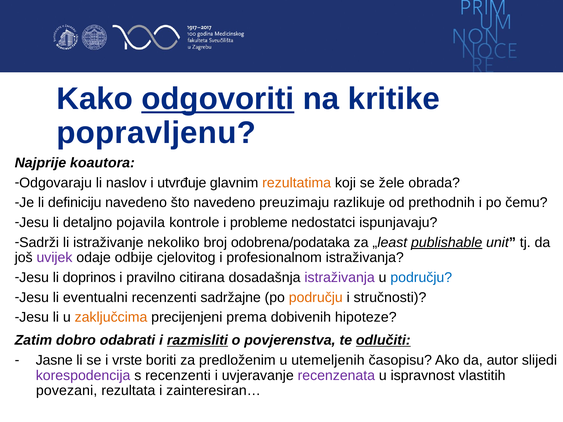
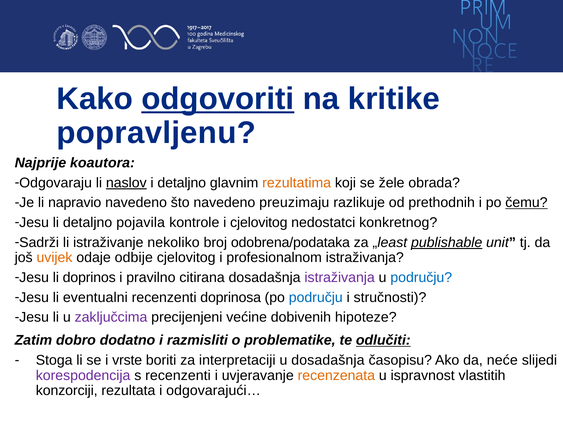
naslov underline: none -> present
i utvrđuje: utvrđuje -> detaljno
definiciju: definiciju -> napravio
čemu underline: none -> present
i probleme: probleme -> cjelovitog
ispunjavaju: ispunjavaju -> konkretnog
uvijek colour: purple -> orange
sadržajne: sadržajne -> doprinosa
području at (316, 298) colour: orange -> blue
zaključcima colour: orange -> purple
prema: prema -> većine
odabrati: odabrati -> dodatno
razmisliti underline: present -> none
povjerenstva: povjerenstva -> problematike
Jasne: Jasne -> Stoga
predloženim: predloženim -> interpretaciji
u utemeljenih: utemeljenih -> dosadašnja
autor: autor -> neće
recenzenata colour: purple -> orange
povezani: povezani -> konzorciji
zainteresiran…: zainteresiran… -> odgovarajući…
